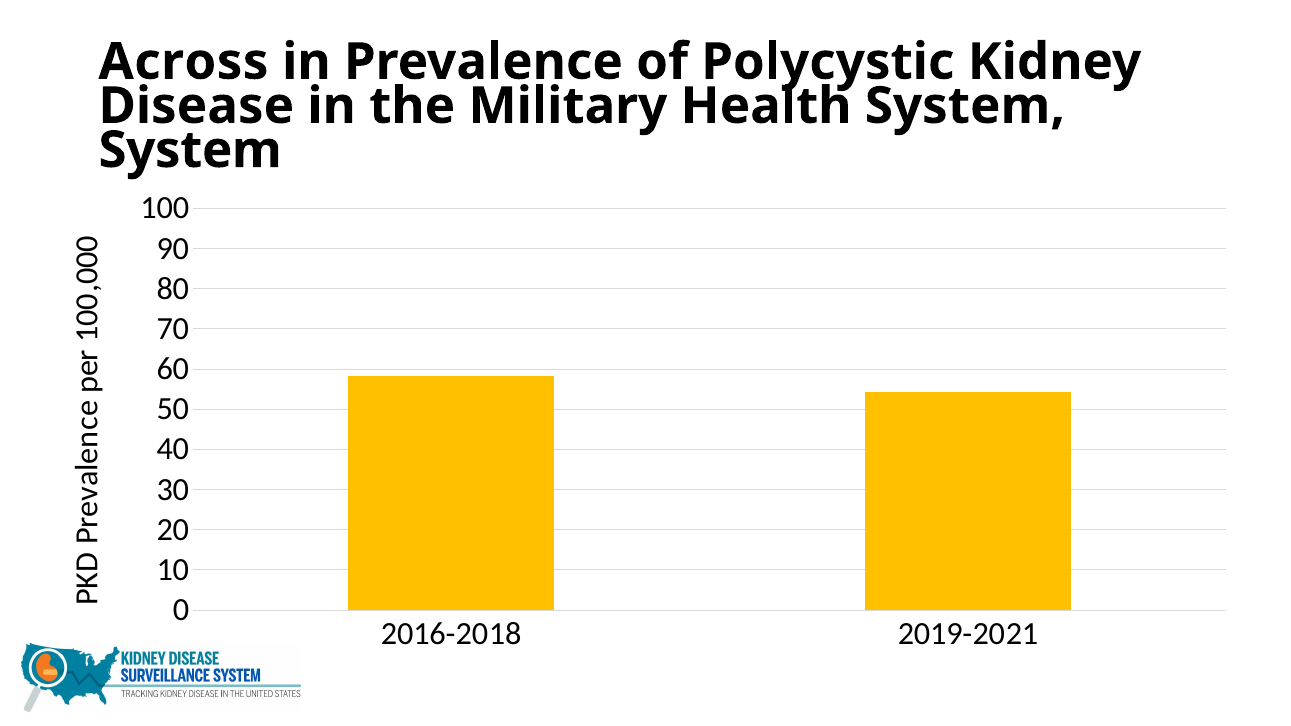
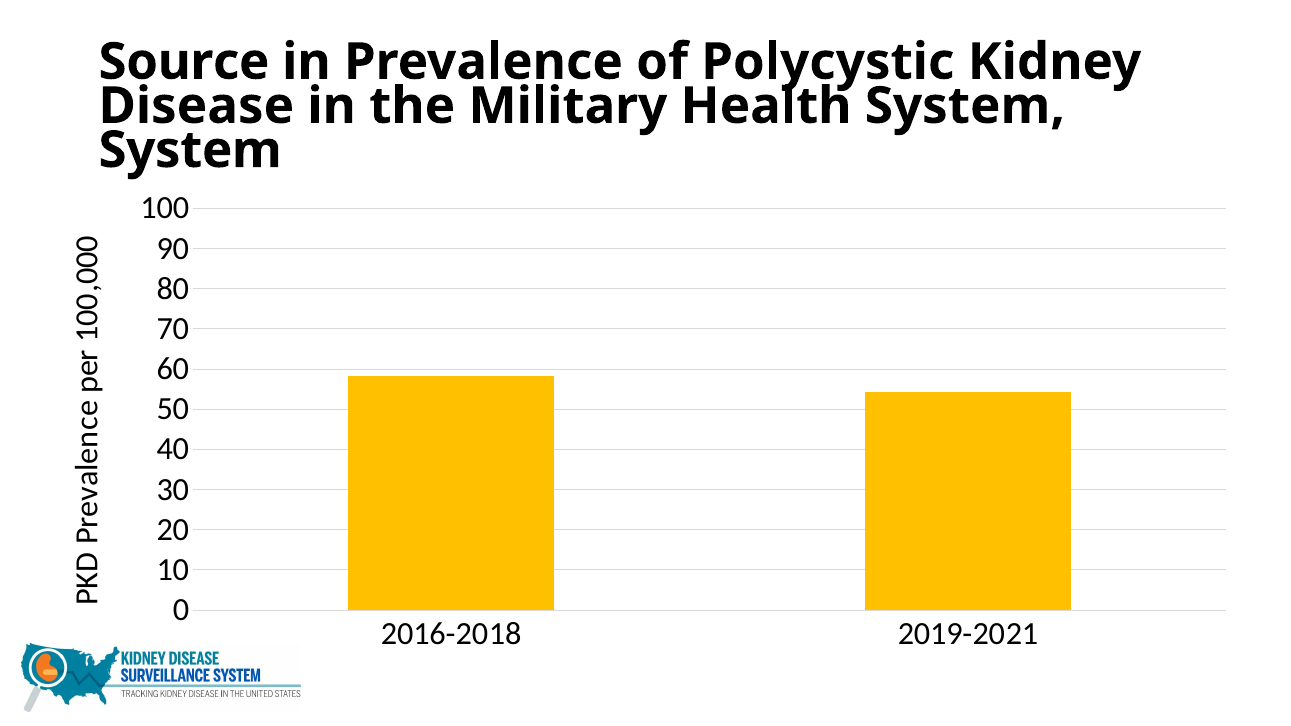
Across: Across -> Source
